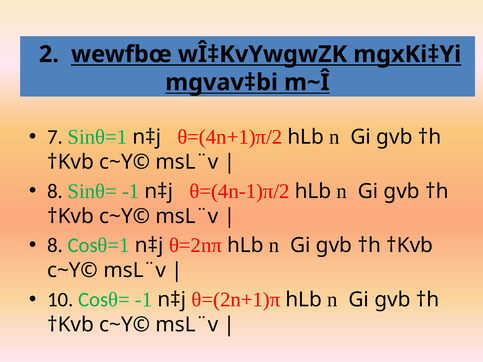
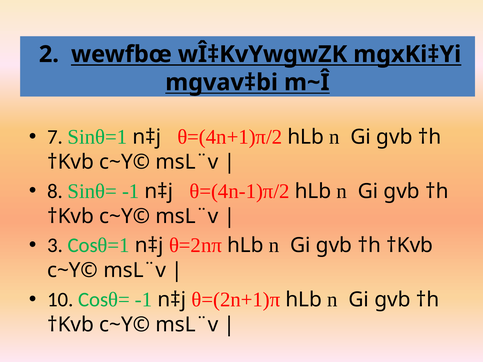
8 at (55, 246): 8 -> 3
